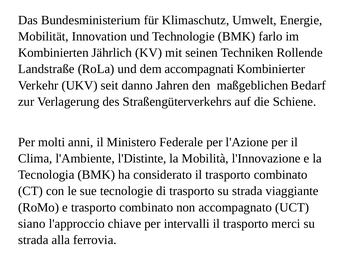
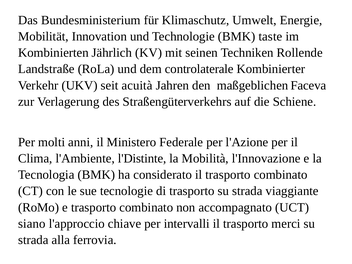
farlo: farlo -> taste
accompagnati: accompagnati -> controlaterale
danno: danno -> acuità
Bedarf: Bedarf -> Faceva
